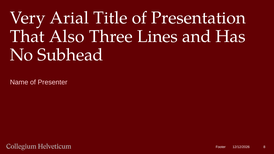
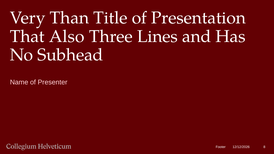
Arial: Arial -> Than
